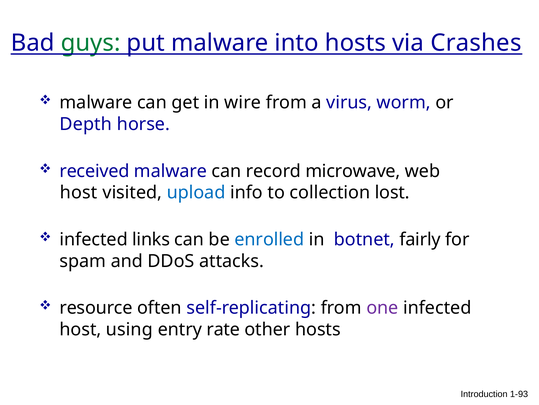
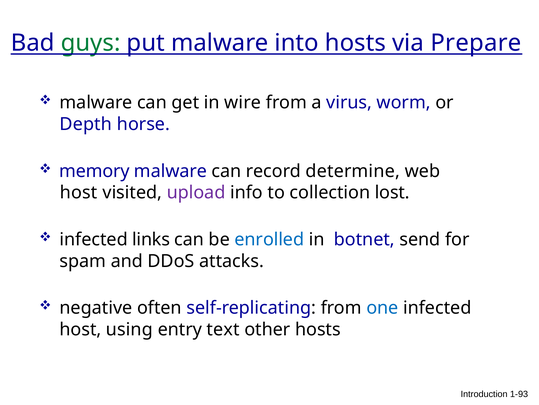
Crashes: Crashes -> Prepare
received: received -> memory
microwave: microwave -> determine
upload colour: blue -> purple
fairly: fairly -> send
resource: resource -> negative
one colour: purple -> blue
rate: rate -> text
